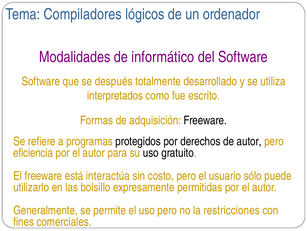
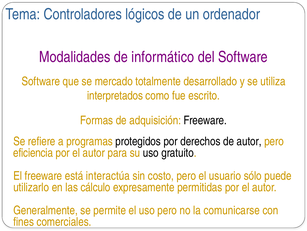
Compiladores: Compiladores -> Controladores
después: después -> mercado
bolsillo: bolsillo -> cálculo
restricciones: restricciones -> comunicarse
